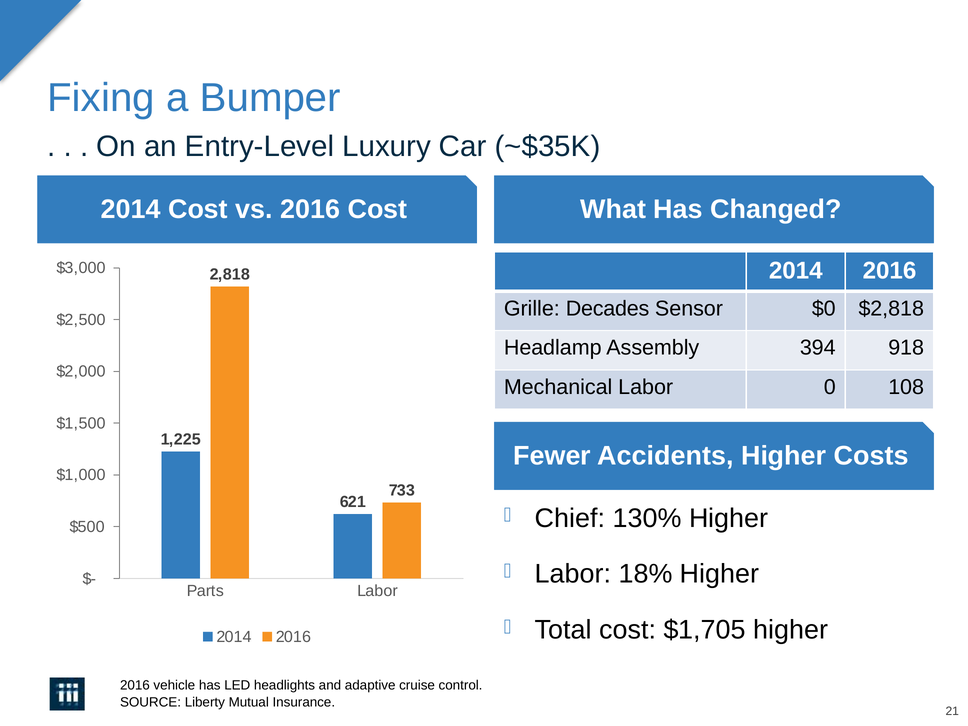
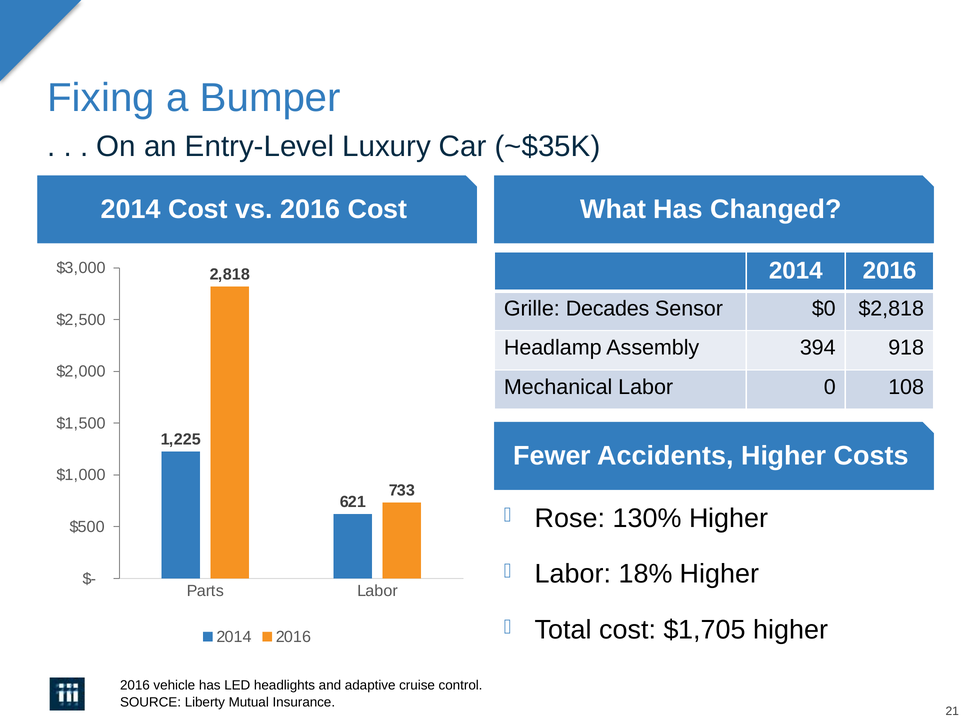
Chief: Chief -> Rose
